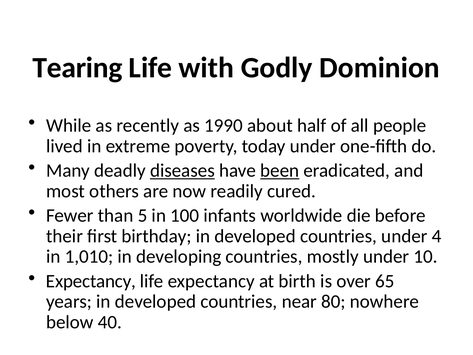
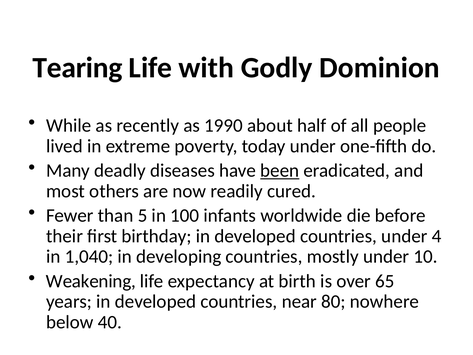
diseases underline: present -> none
1,010: 1,010 -> 1,040
Expectancy at (91, 281): Expectancy -> Weakening
